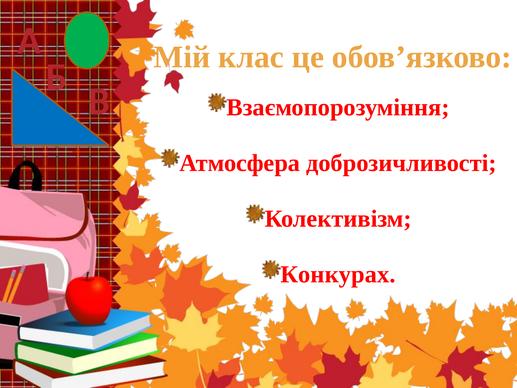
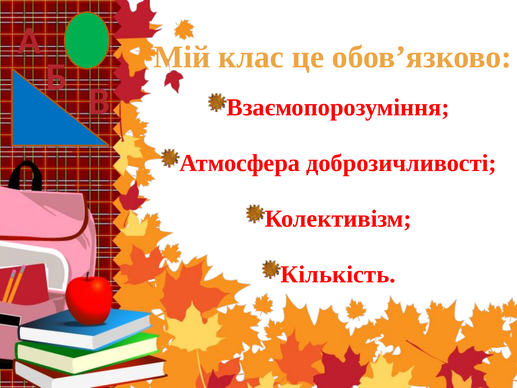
Конкурах: Конкурах -> Кількість
